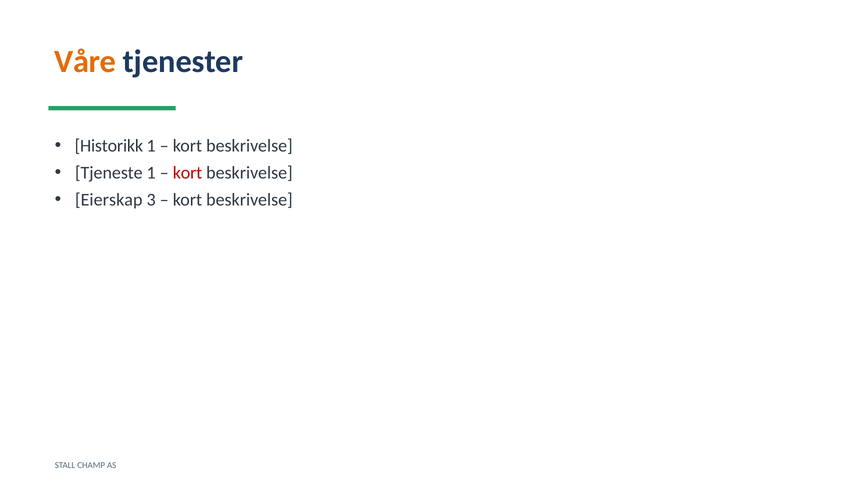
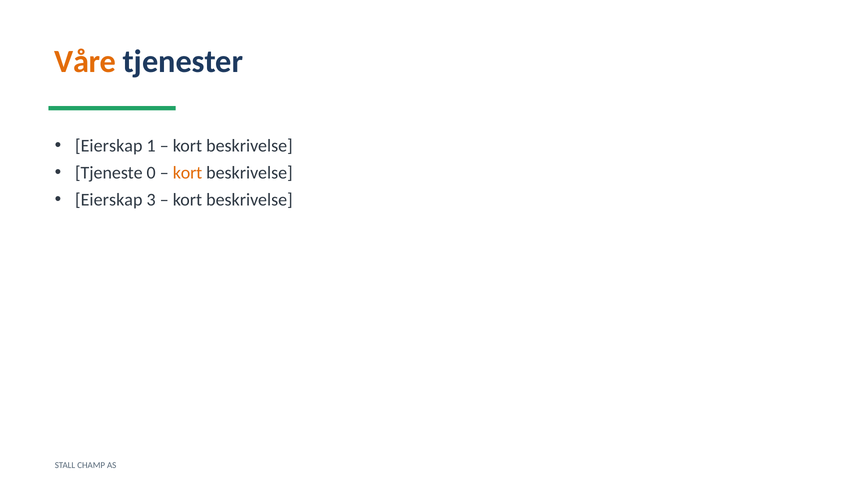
Historikk at (109, 146): Historikk -> Eierskap
Tjeneste 1: 1 -> 0
kort at (188, 173) colour: red -> orange
